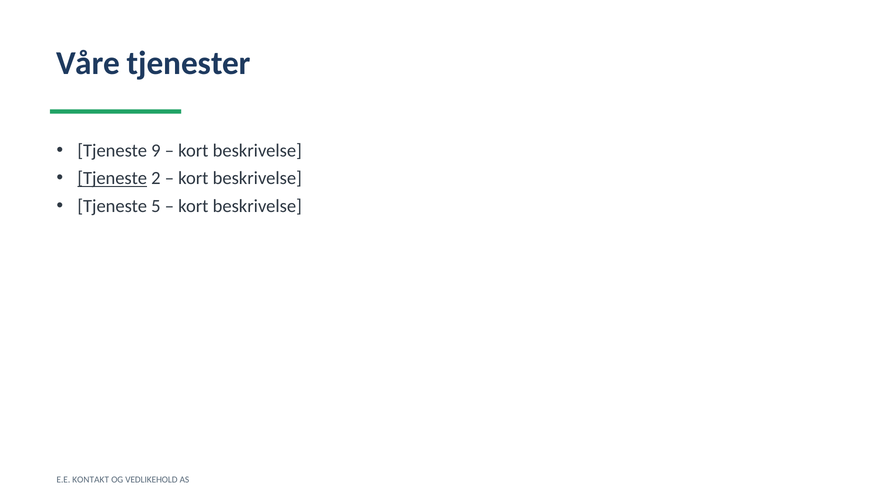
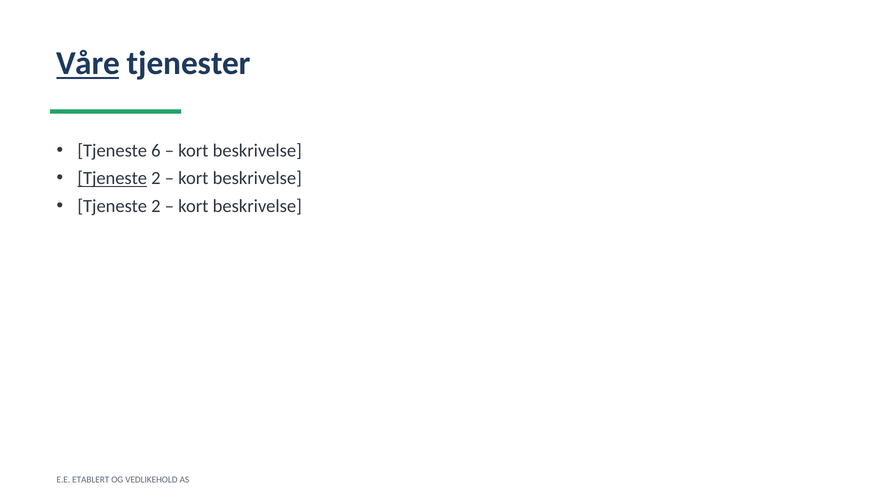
Våre underline: none -> present
9: 9 -> 6
5 at (156, 206): 5 -> 2
KONTAKT: KONTAKT -> ETABLERT
